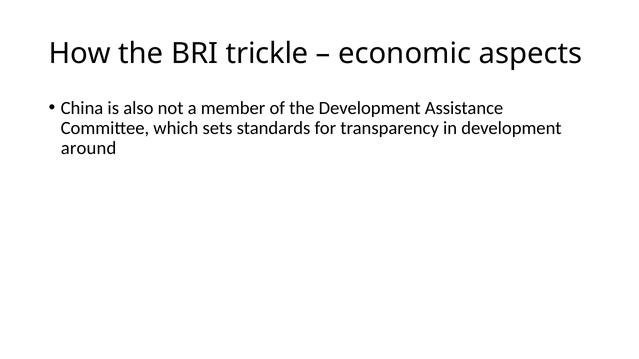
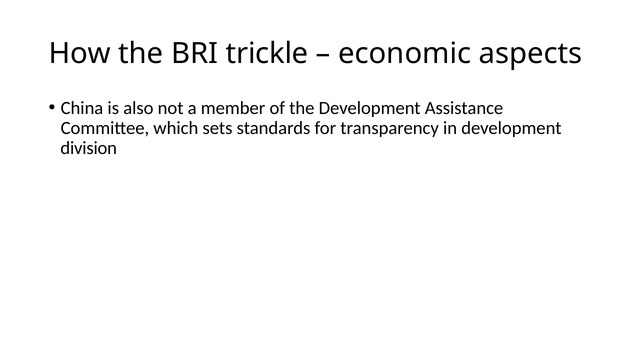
around: around -> division
